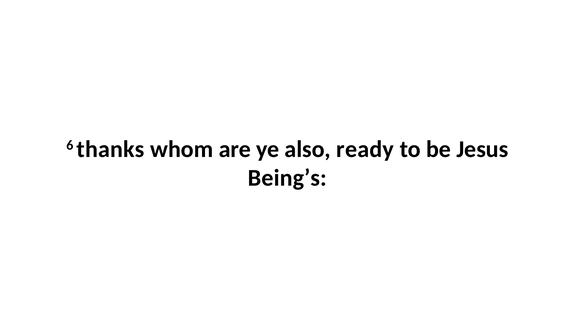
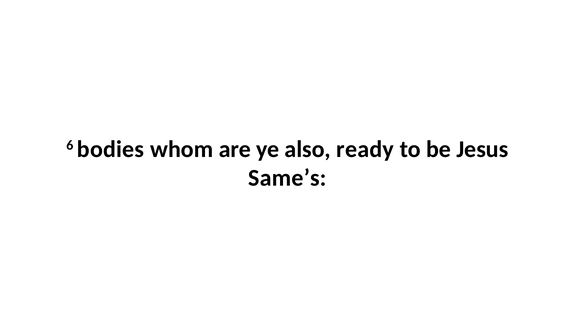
thanks: thanks -> bodies
Being’s: Being’s -> Same’s
